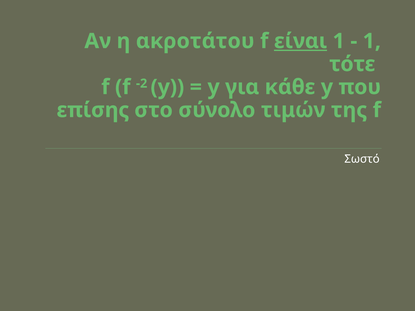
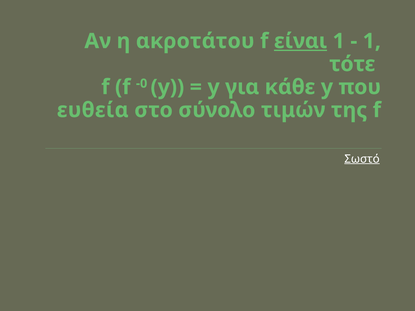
-2: -2 -> -0
επίσης: επίσης -> ευθεία
Σωστό underline: none -> present
